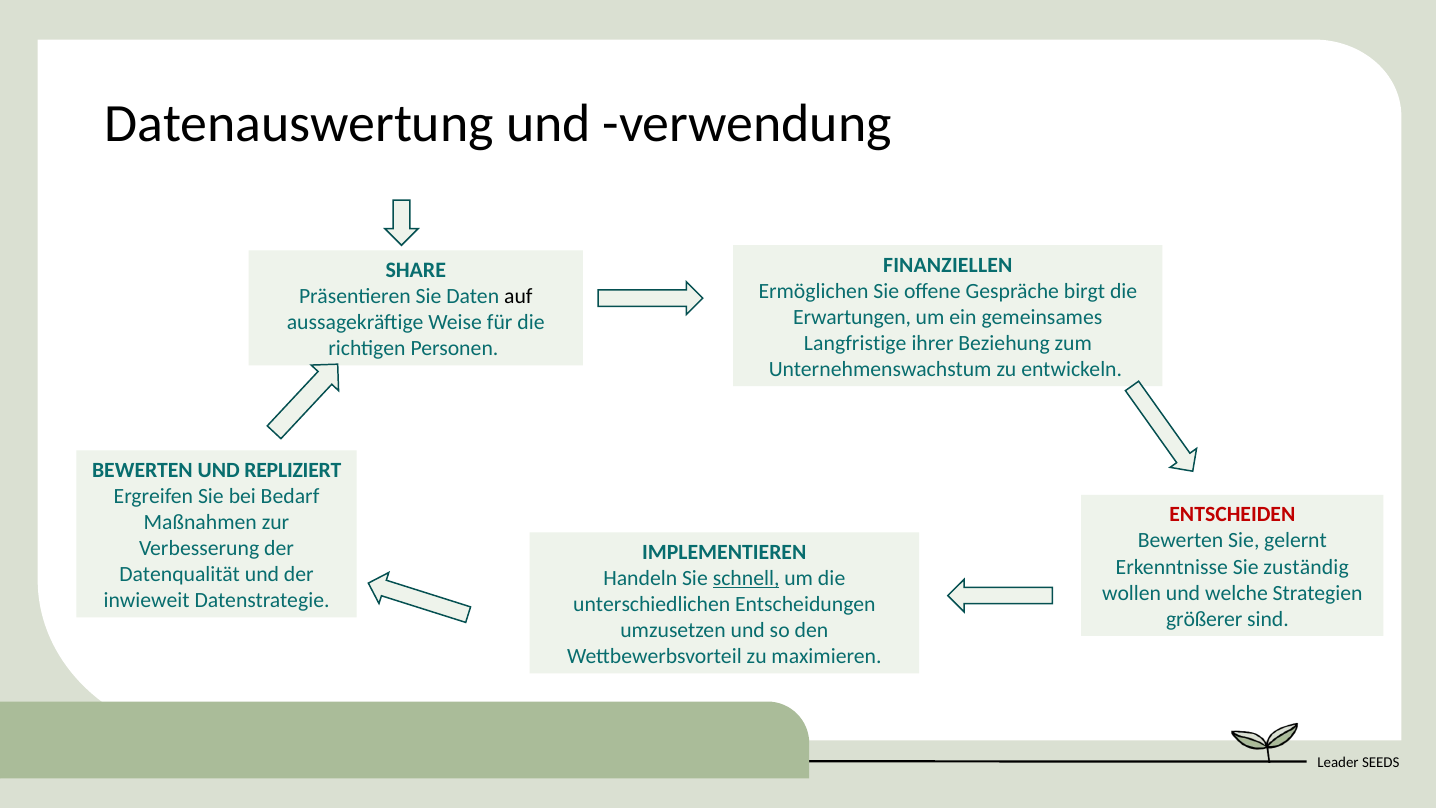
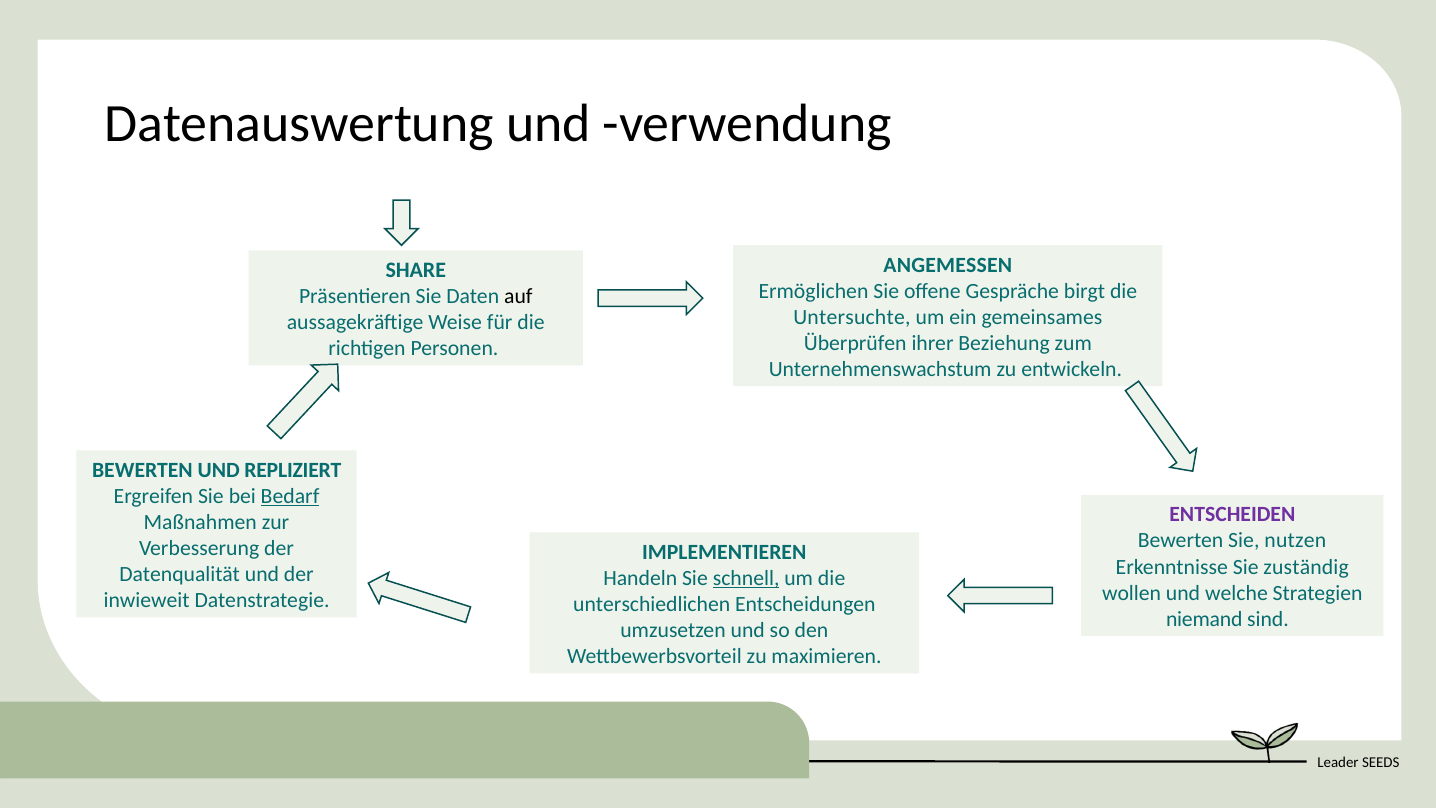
FINANZIELLEN: FINANZIELLEN -> ANGEMESSEN
Erwartungen: Erwartungen -> Untersuchte
Langfristige: Langfristige -> Überprüfen
Bedarf underline: none -> present
ENTSCHEIDEN colour: red -> purple
gelernt: gelernt -> nutzen
größerer: größerer -> niemand
